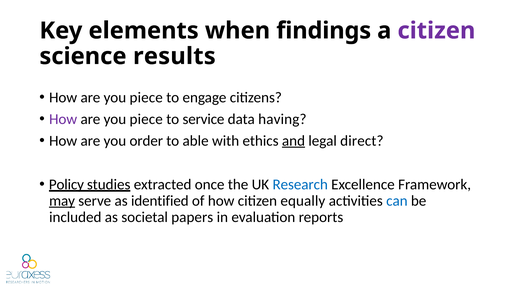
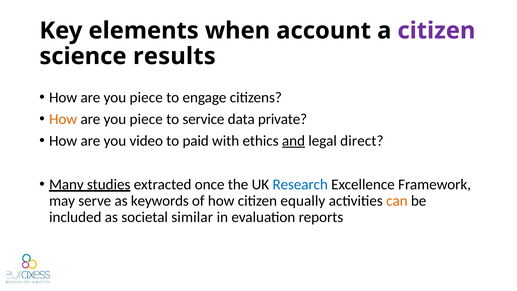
findings: findings -> account
How at (63, 119) colour: purple -> orange
having: having -> private
order: order -> video
able: able -> paid
Policy: Policy -> Many
may underline: present -> none
identified: identified -> keywords
can colour: blue -> orange
papers: papers -> similar
